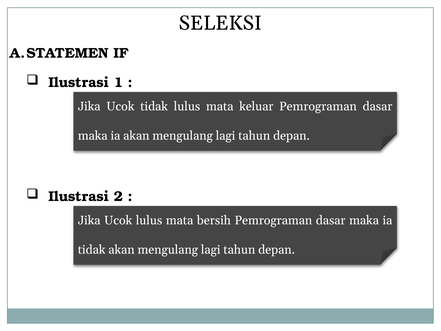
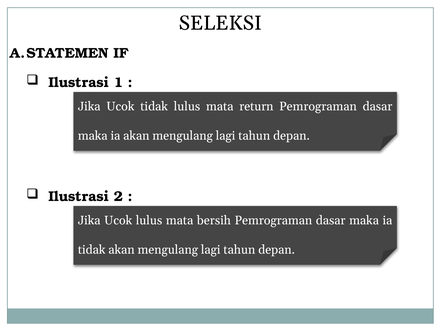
keluar: keluar -> return
